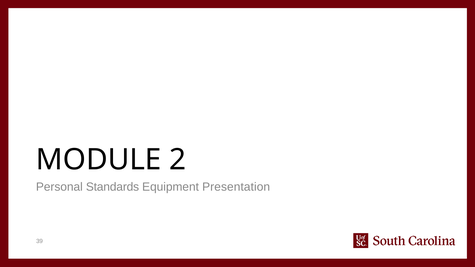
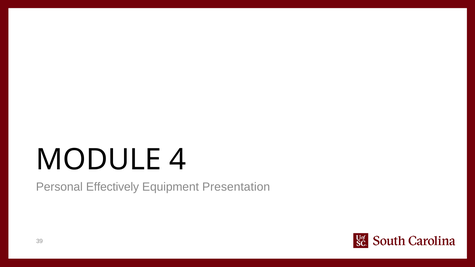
2: 2 -> 4
Standards: Standards -> Effectively
